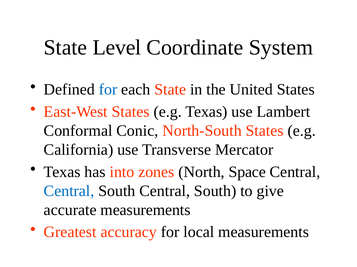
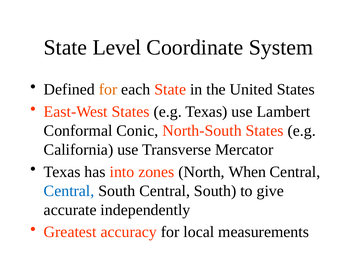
for at (108, 90) colour: blue -> orange
Space: Space -> When
accurate measurements: measurements -> independently
